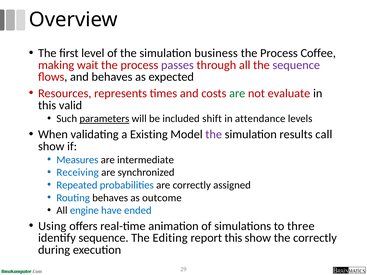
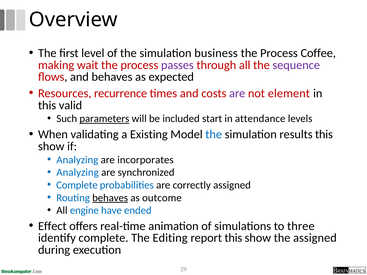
represents: represents -> recurrence
are at (237, 93) colour: green -> purple
evaluate: evaluate -> element
shift: shift -> start
the at (214, 134) colour: purple -> blue
results call: call -> this
Measures at (77, 160): Measures -> Analyzing
intermediate: intermediate -> incorporates
Receiving at (78, 173): Receiving -> Analyzing
Repeated at (77, 185): Repeated -> Complete
behaves at (110, 198) underline: none -> present
Using: Using -> Effect
identify sequence: sequence -> complete
the correctly: correctly -> assigned
